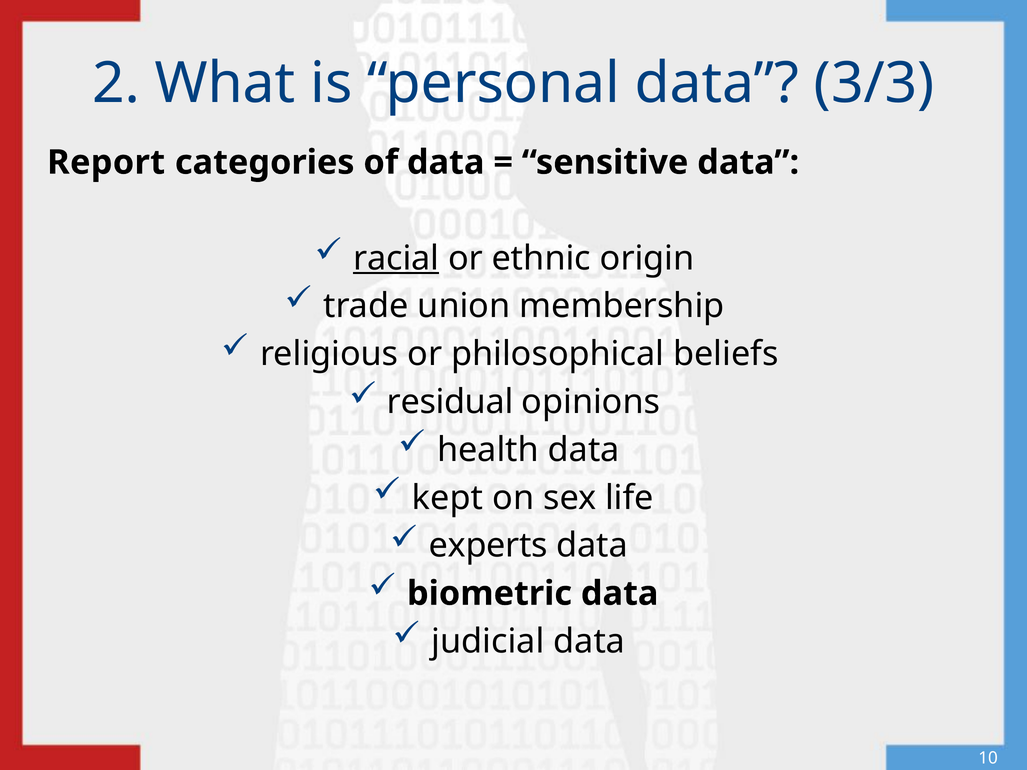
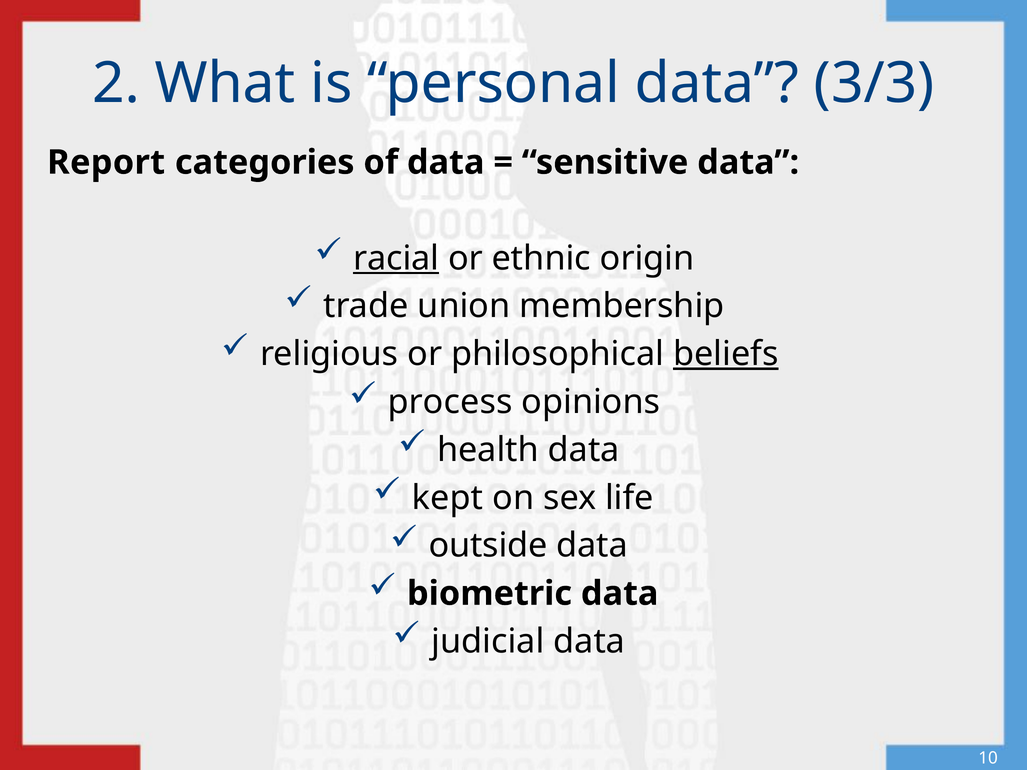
beliefs underline: none -> present
residual: residual -> process
experts: experts -> outside
